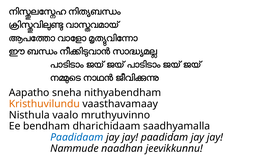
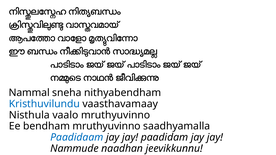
Aapatho: Aapatho -> Nammal
Kristhuvilundu colour: orange -> blue
bendham dharichidaam: dharichidaam -> mruthyuvinno
